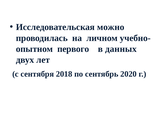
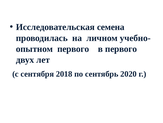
можно: можно -> семена
в данных: данных -> первого
